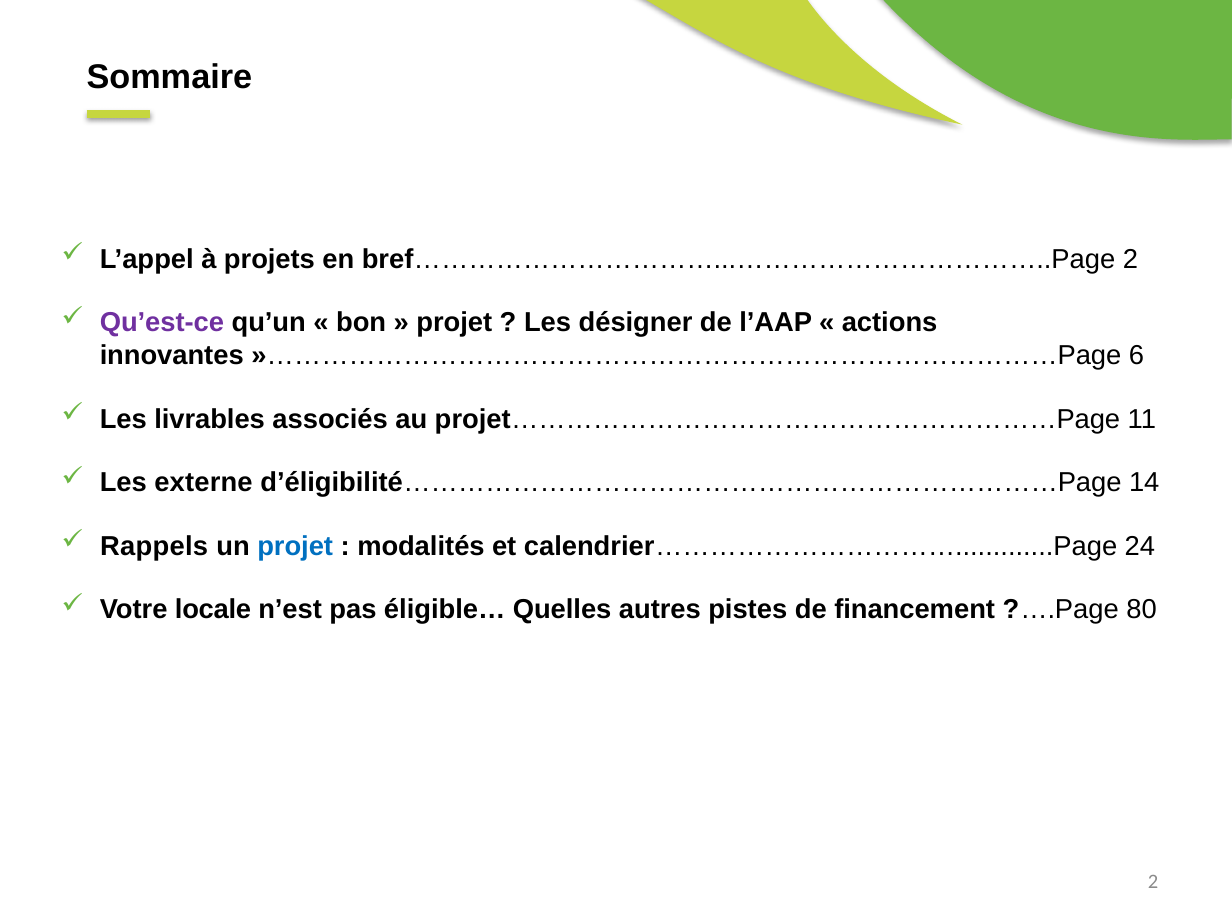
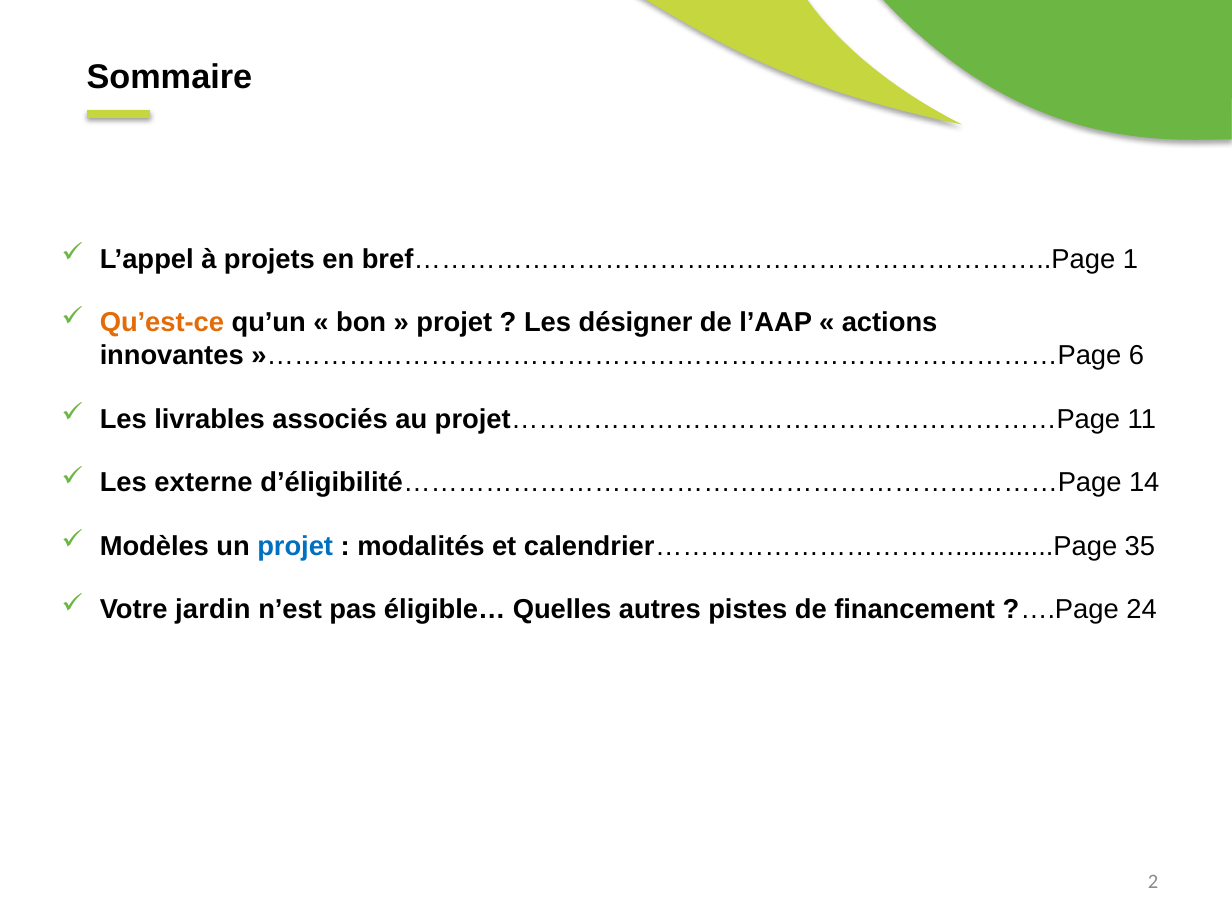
bref……………………………...……………………………..Page 2: 2 -> 1
Qu’est-ce colour: purple -> orange
Rappels: Rappels -> Modèles
24: 24 -> 35
locale: locale -> jardin
80: 80 -> 24
